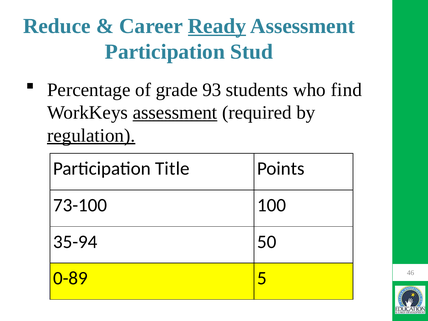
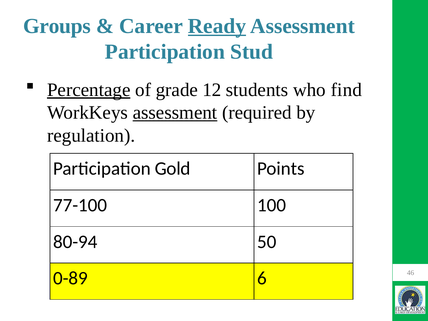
Reduce: Reduce -> Groups
Percentage underline: none -> present
93: 93 -> 12
regulation underline: present -> none
Title: Title -> Gold
73-100: 73-100 -> 77-100
35-94: 35-94 -> 80-94
5: 5 -> 6
